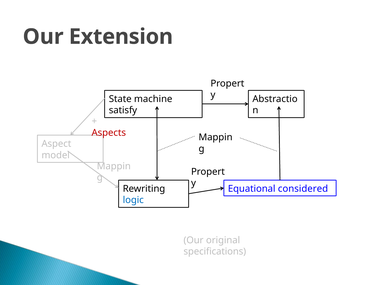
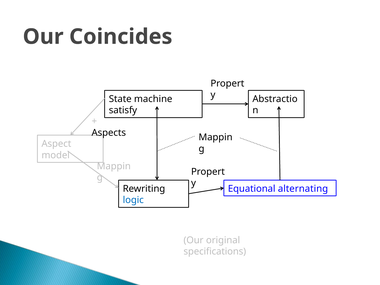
Extension: Extension -> Coincides
Aspects colour: red -> black
considered: considered -> alternating
